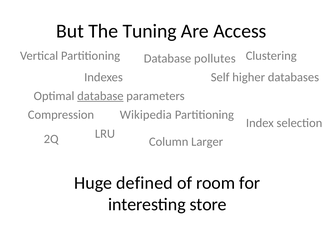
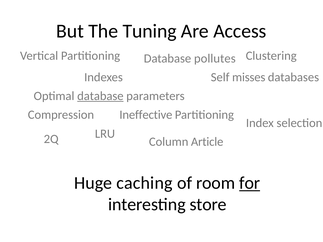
higher: higher -> misses
Wikipedia: Wikipedia -> Ineffective
Larger: Larger -> Article
defined: defined -> caching
for underline: none -> present
